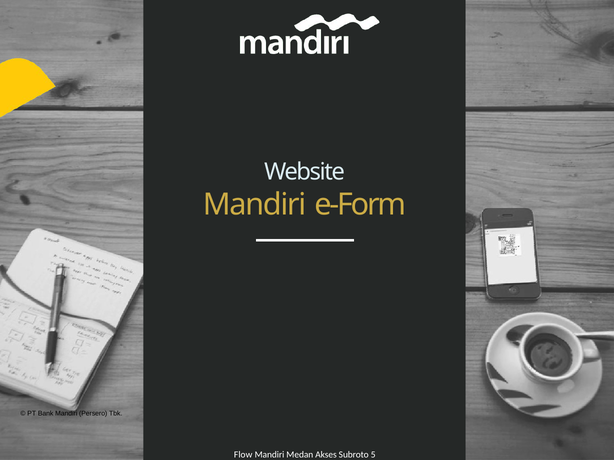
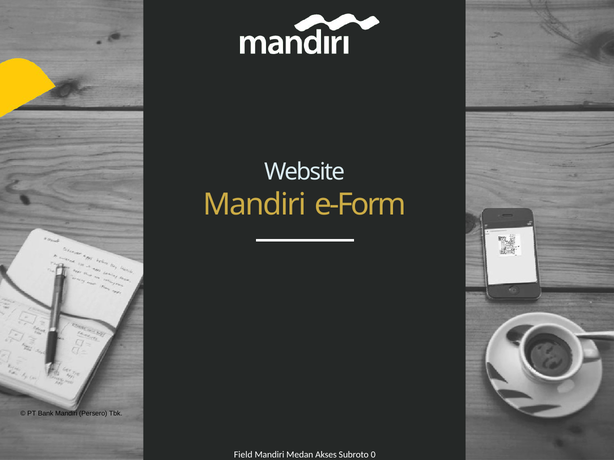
Flow: Flow -> Field
5: 5 -> 0
